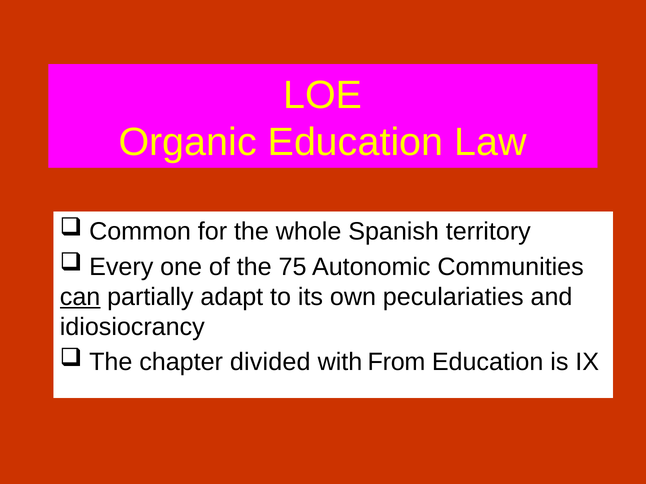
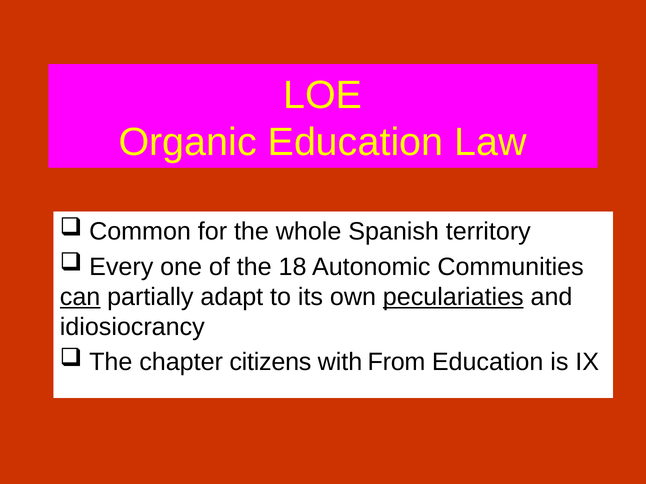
75: 75 -> 18
peculariaties underline: none -> present
divided: divided -> citizens
